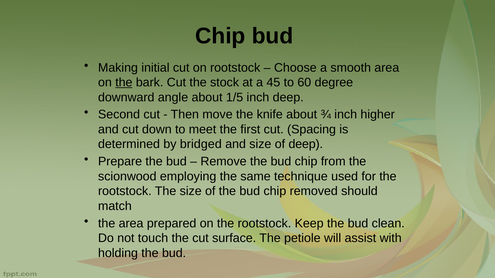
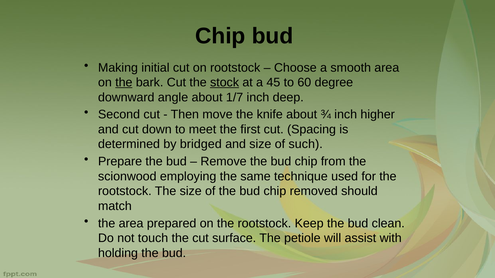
stock underline: none -> present
1/5: 1/5 -> 1/7
of deep: deep -> such
